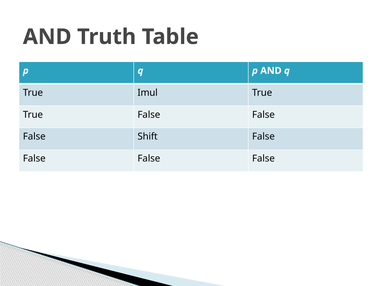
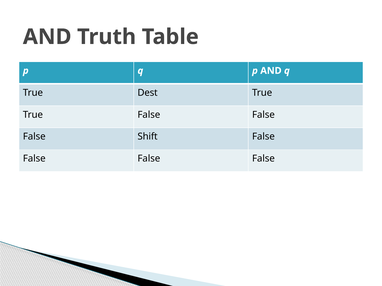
Imul: Imul -> Dest
